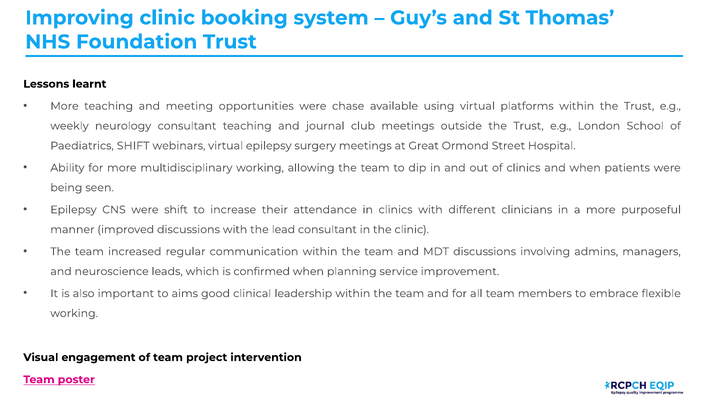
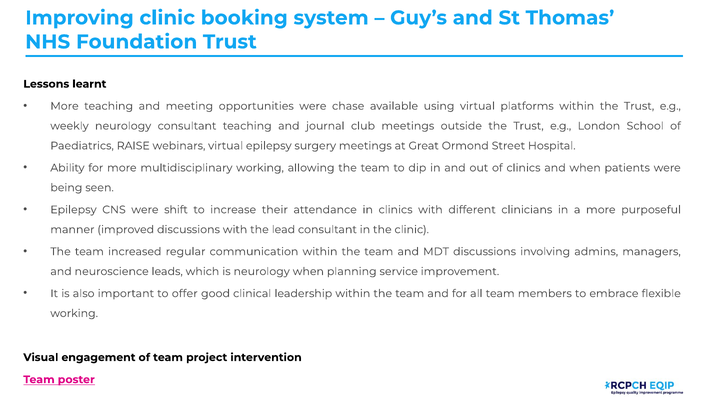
Paediatrics SHIFT: SHIFT -> RAISE
is confirmed: confirmed -> neurology
aims: aims -> offer
